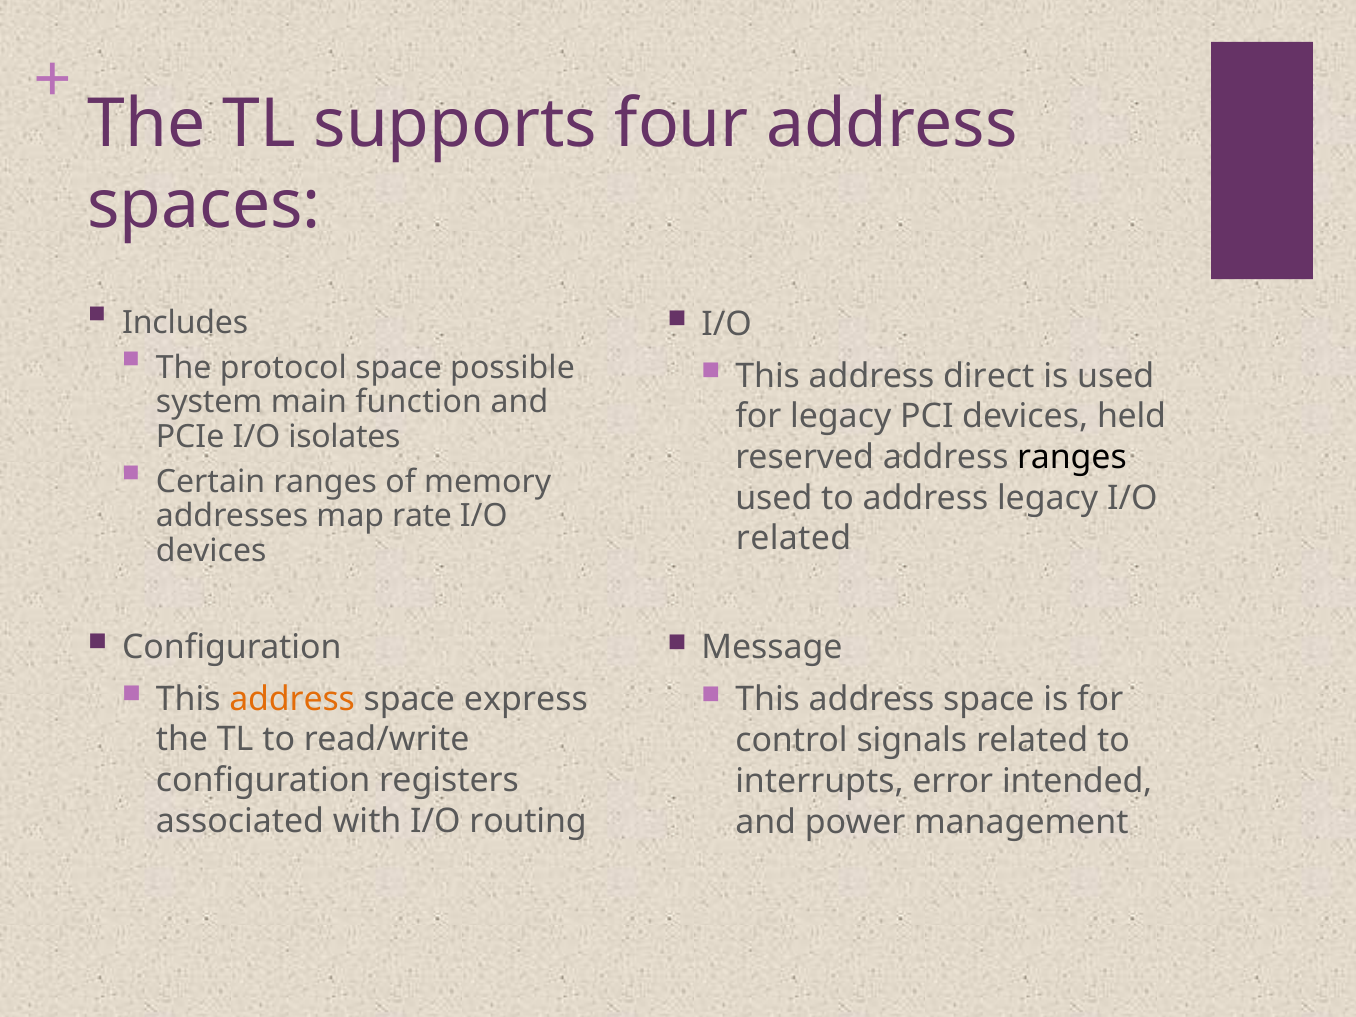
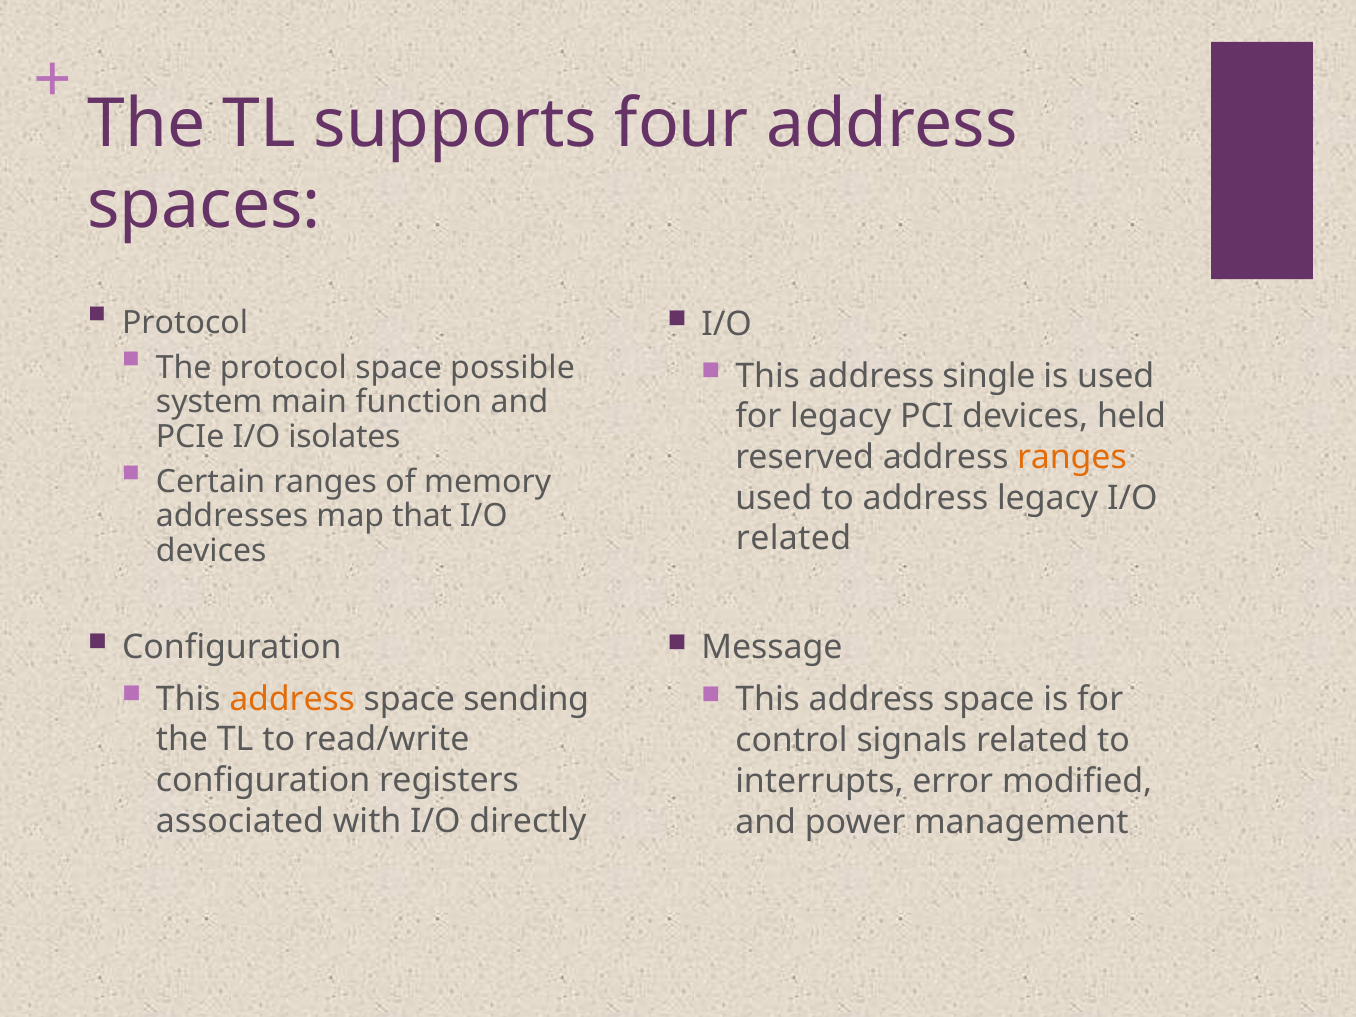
Includes at (185, 323): Includes -> Protocol
direct: direct -> single
ranges at (1072, 457) colour: black -> orange
rate: rate -> that
express: express -> sending
intended: intended -> modified
routing: routing -> directly
